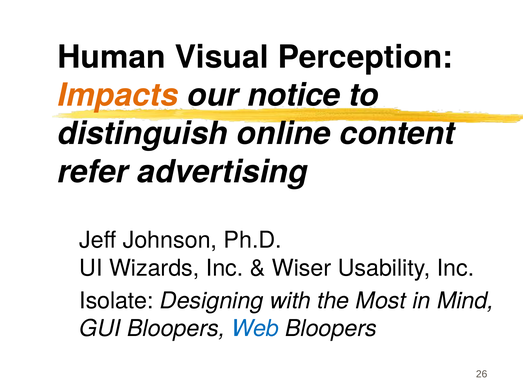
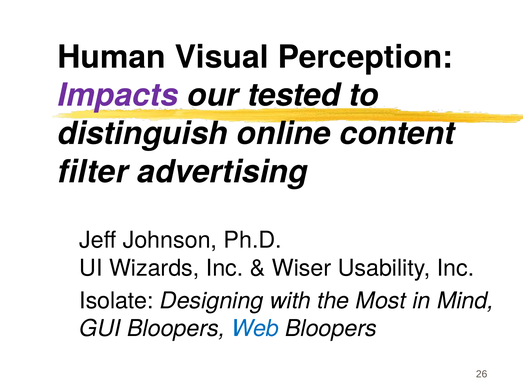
Impacts colour: orange -> purple
notice: notice -> tested
refer: refer -> filter
